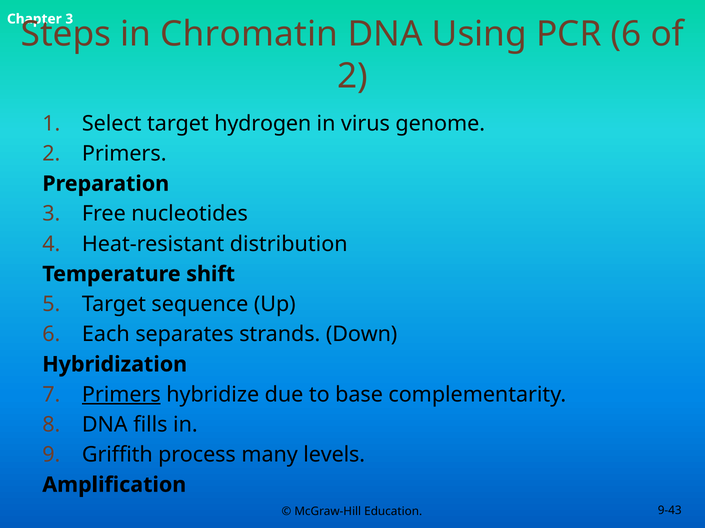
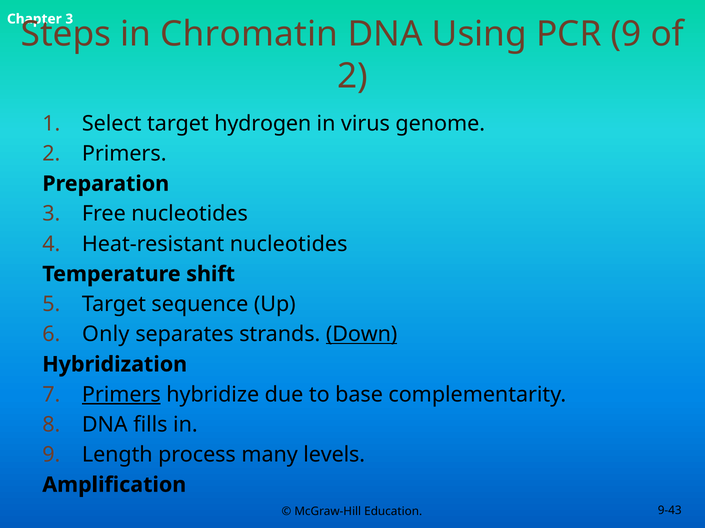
PCR 6: 6 -> 9
Heat-resistant distribution: distribution -> nucleotides
Each: Each -> Only
Down underline: none -> present
Griffith: Griffith -> Length
